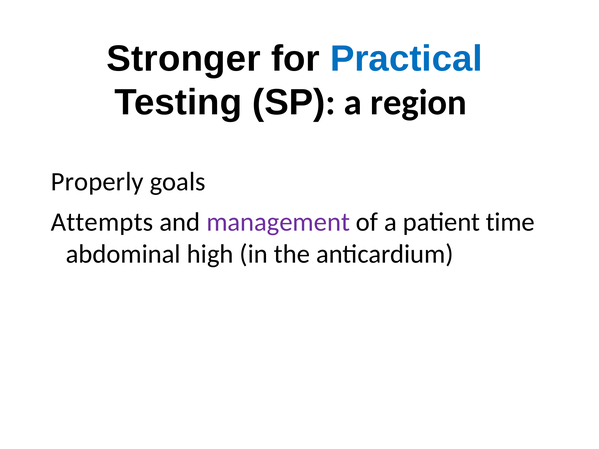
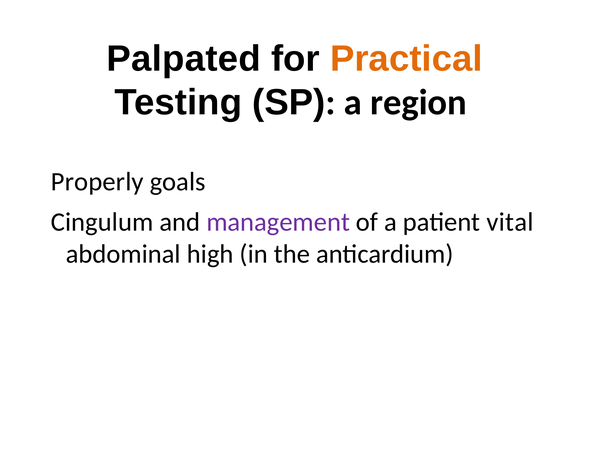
Stronger: Stronger -> Palpated
Practical colour: blue -> orange
Attempts: Attempts -> Cingulum
time: time -> vital
